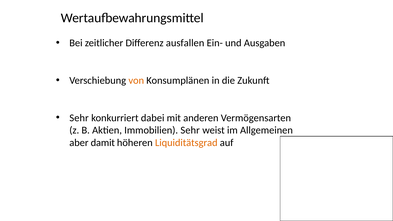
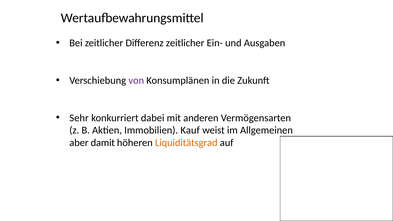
Differenz ausfallen: ausfallen -> zeitlicher
von colour: orange -> purple
Immobilien Sehr: Sehr -> Kauf
